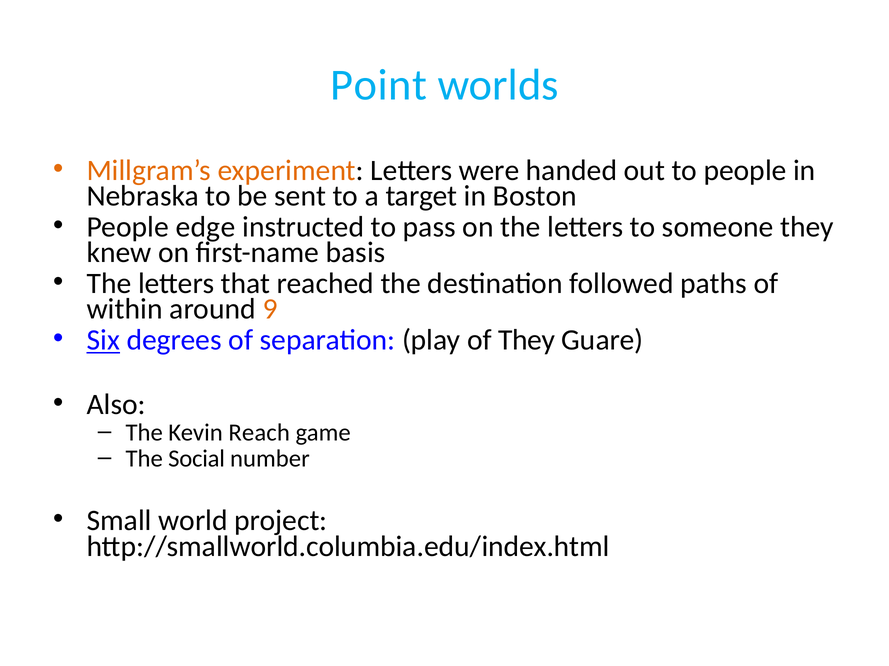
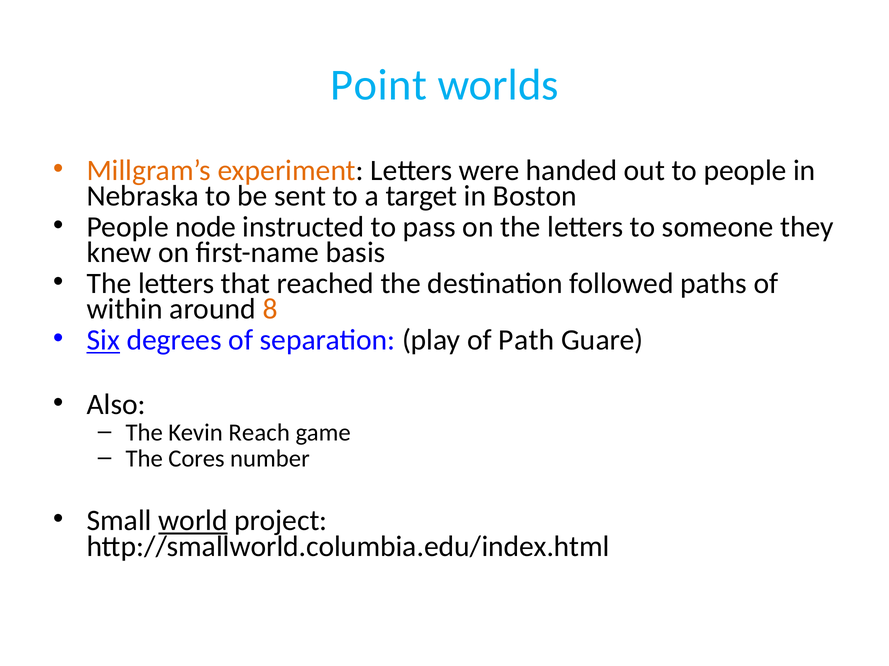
edge: edge -> node
9: 9 -> 8
of They: They -> Path
Social: Social -> Cores
world underline: none -> present
